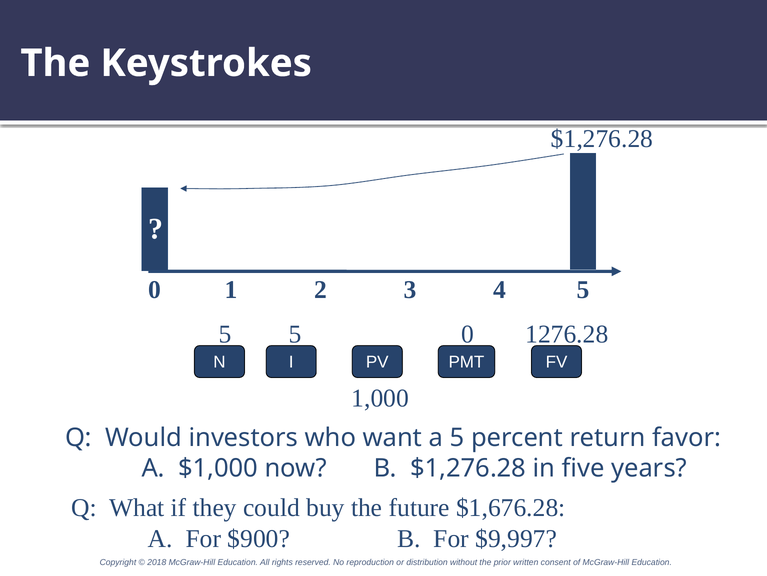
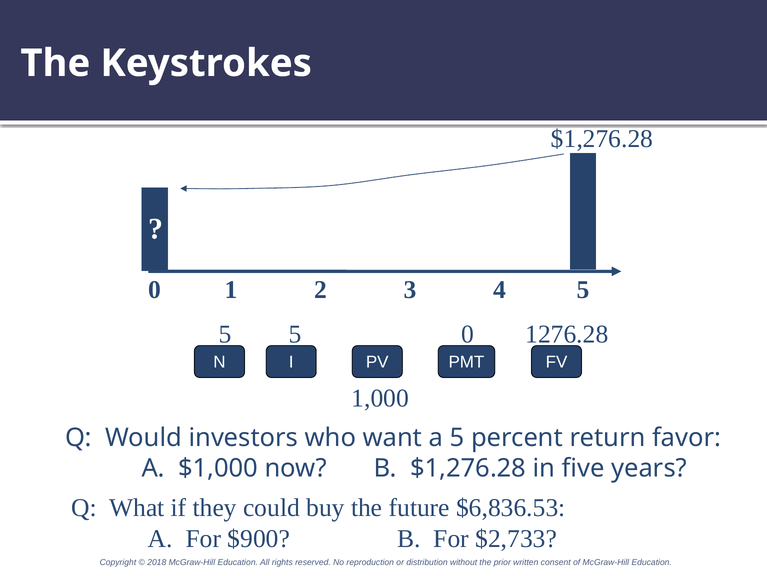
$1,676.28: $1,676.28 -> $6,836.53
$9,997: $9,997 -> $2,733
